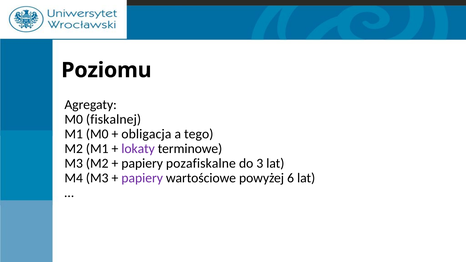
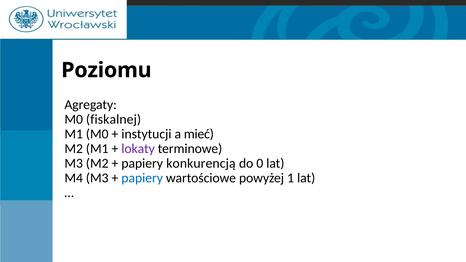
obligacja: obligacja -> instytucji
tego: tego -> mieć
pozafiskalne: pozafiskalne -> konkurencją
3: 3 -> 0
papiery at (142, 178) colour: purple -> blue
6: 6 -> 1
